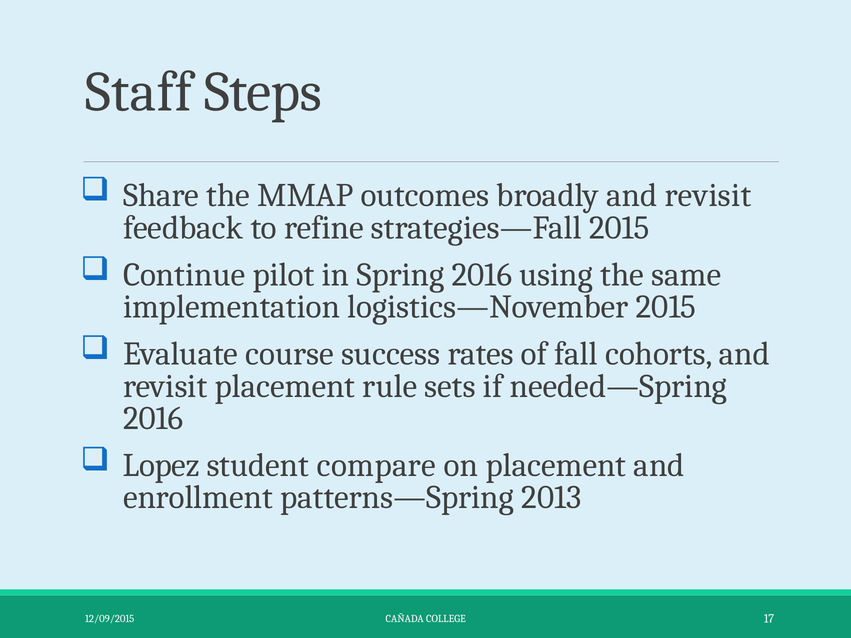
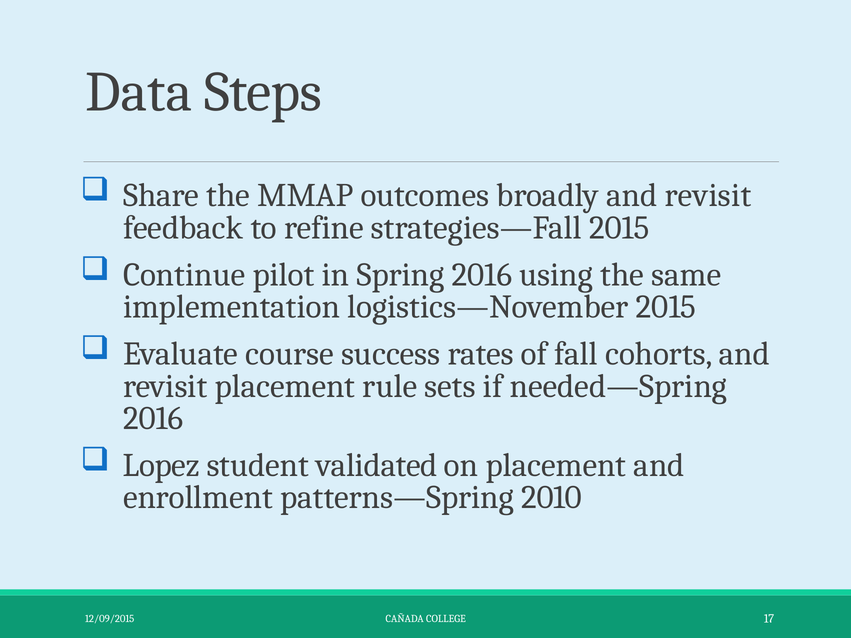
Staff: Staff -> Data
compare: compare -> validated
2013: 2013 -> 2010
